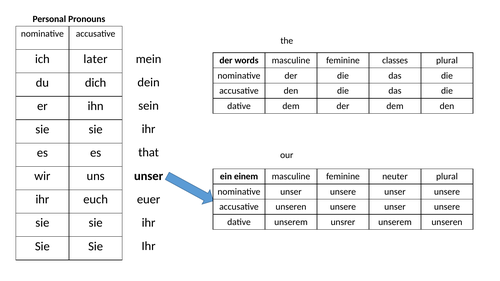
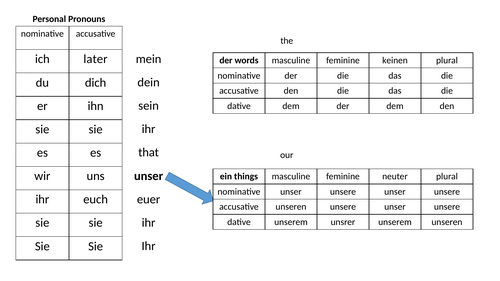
classes: classes -> keinen
einem: einem -> things
